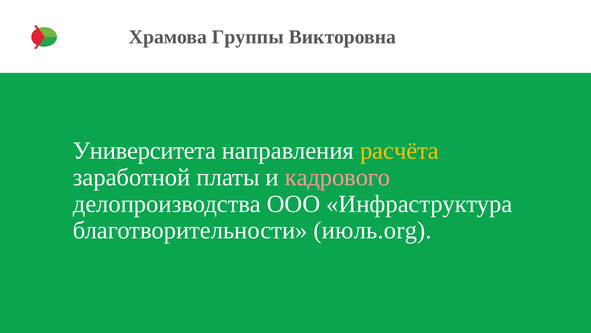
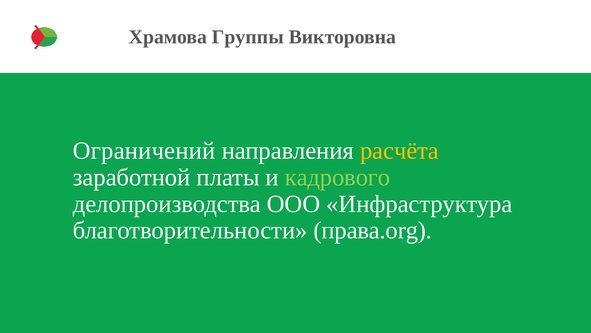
Университета: Университета -> Ограничений
кадрового colour: pink -> light green
июль.org: июль.org -> права.org
